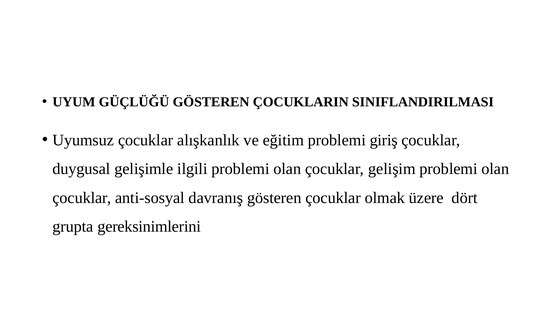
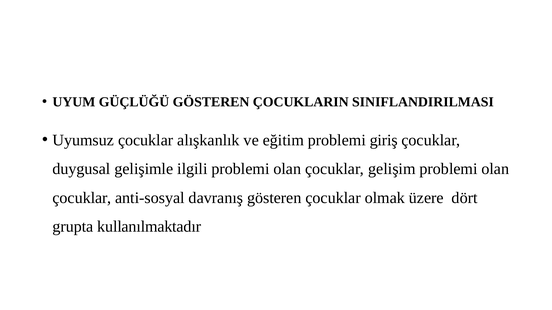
gereksinimlerini: gereksinimlerini -> kullanılmaktadır
